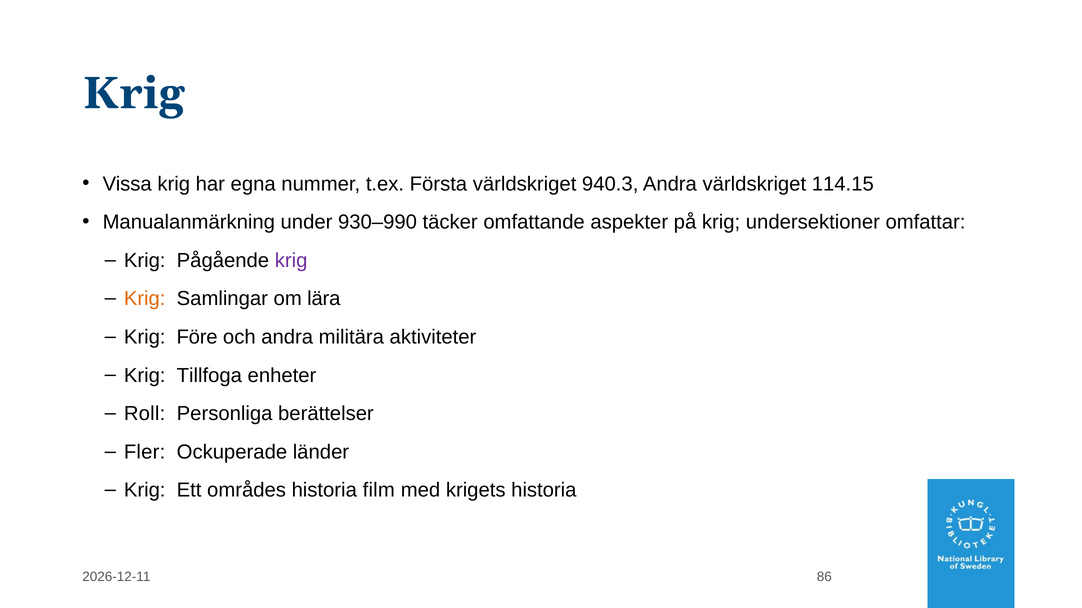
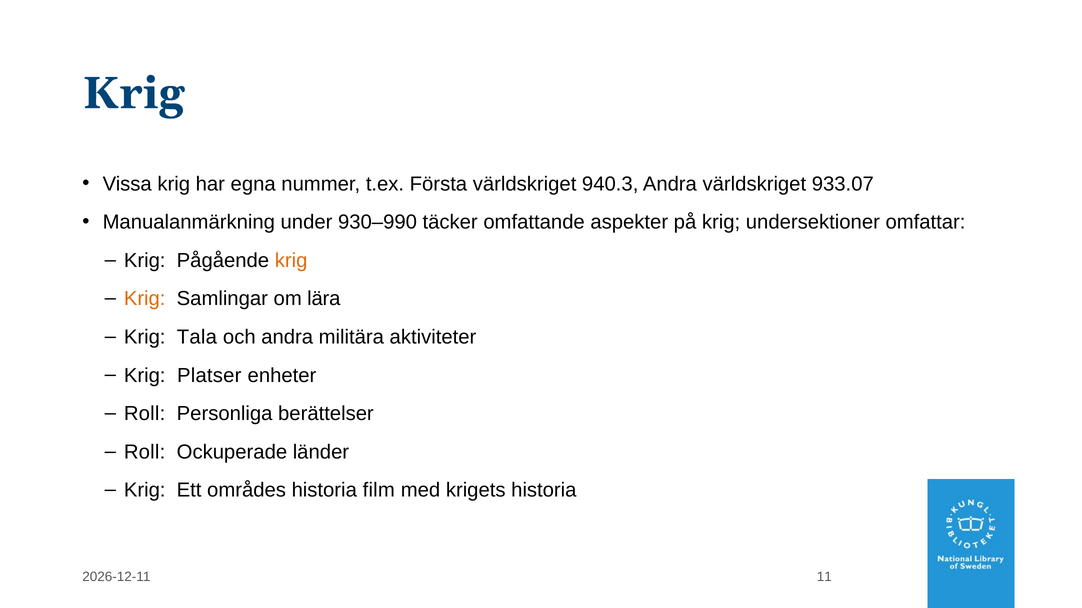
114.15: 114.15 -> 933.07
krig at (291, 261) colour: purple -> orange
Före: Före -> Tala
Tillfoga: Tillfoga -> Platser
Fler at (145, 452): Fler -> Roll
86: 86 -> 11
